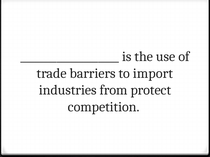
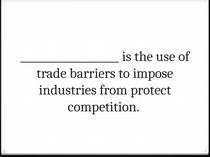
import: import -> impose
